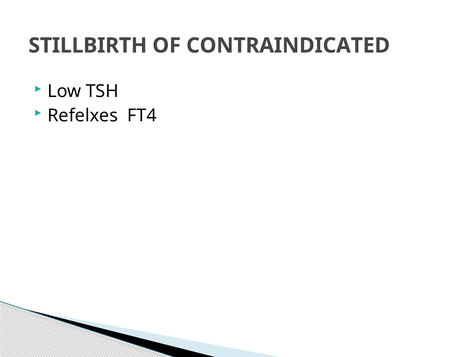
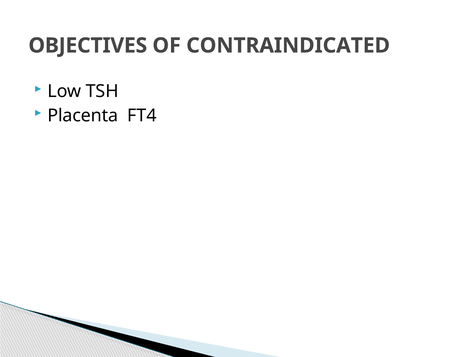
STILLBIRTH: STILLBIRTH -> OBJECTIVES
Refelxes: Refelxes -> Placenta
